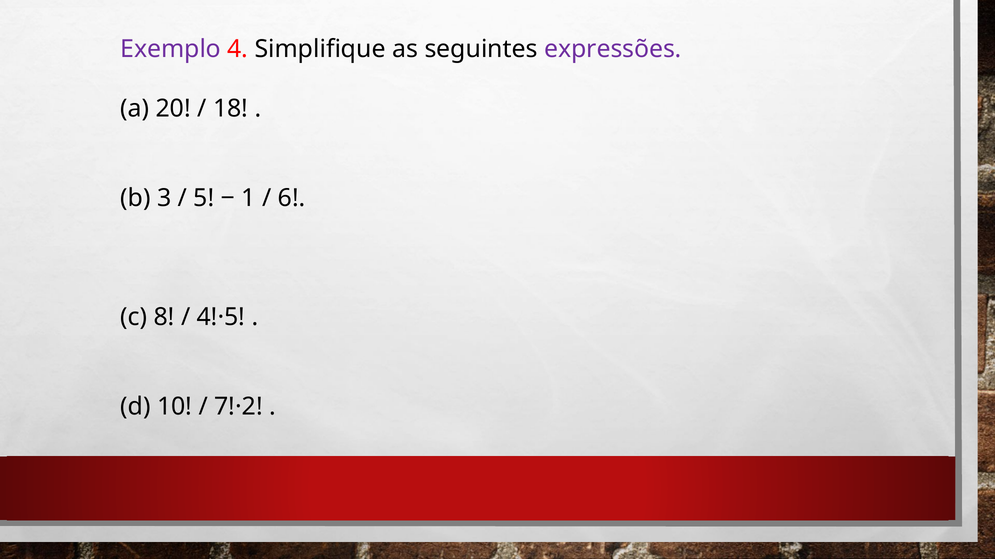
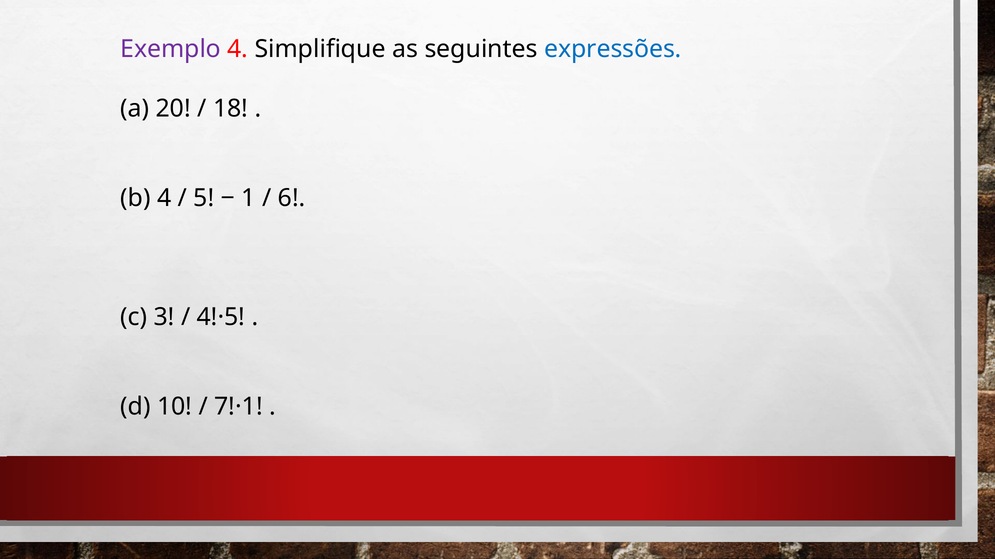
expressões colour: purple -> blue
b 3: 3 -> 4
8: 8 -> 3
7!·2: 7!·2 -> 7!·1
